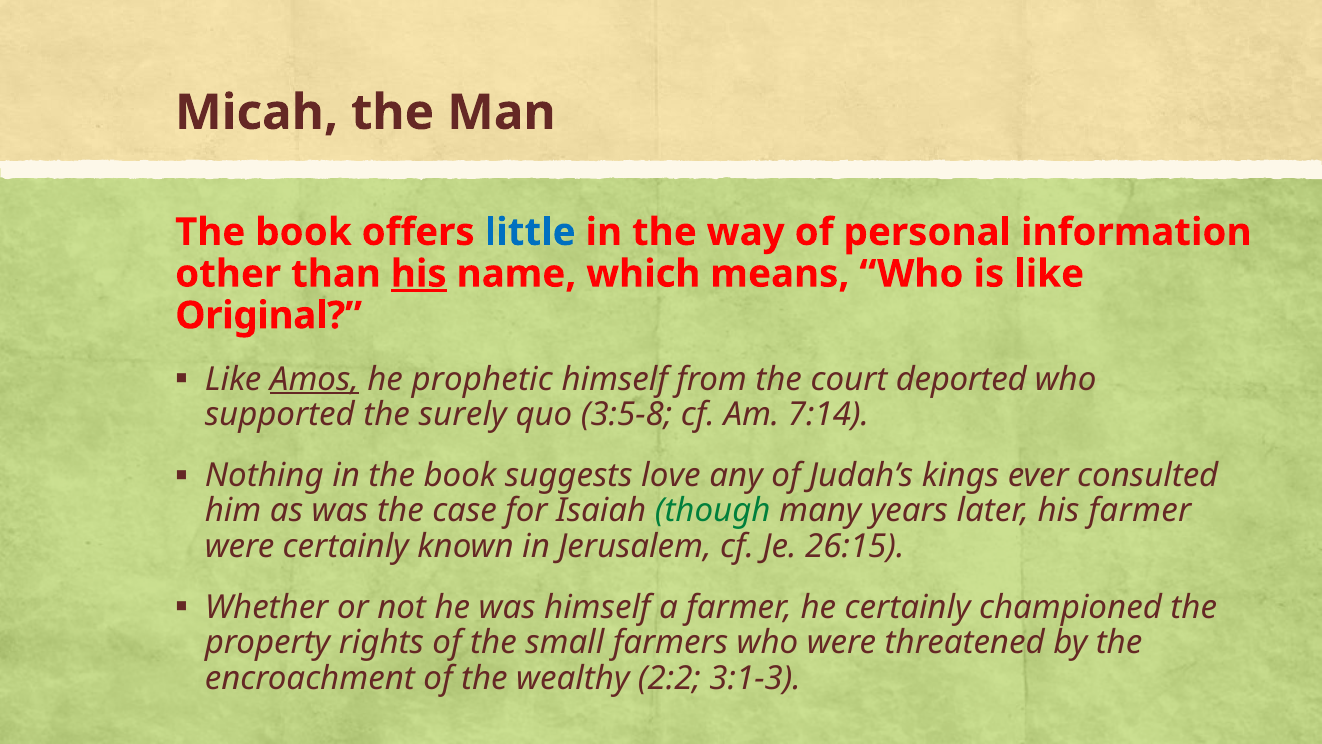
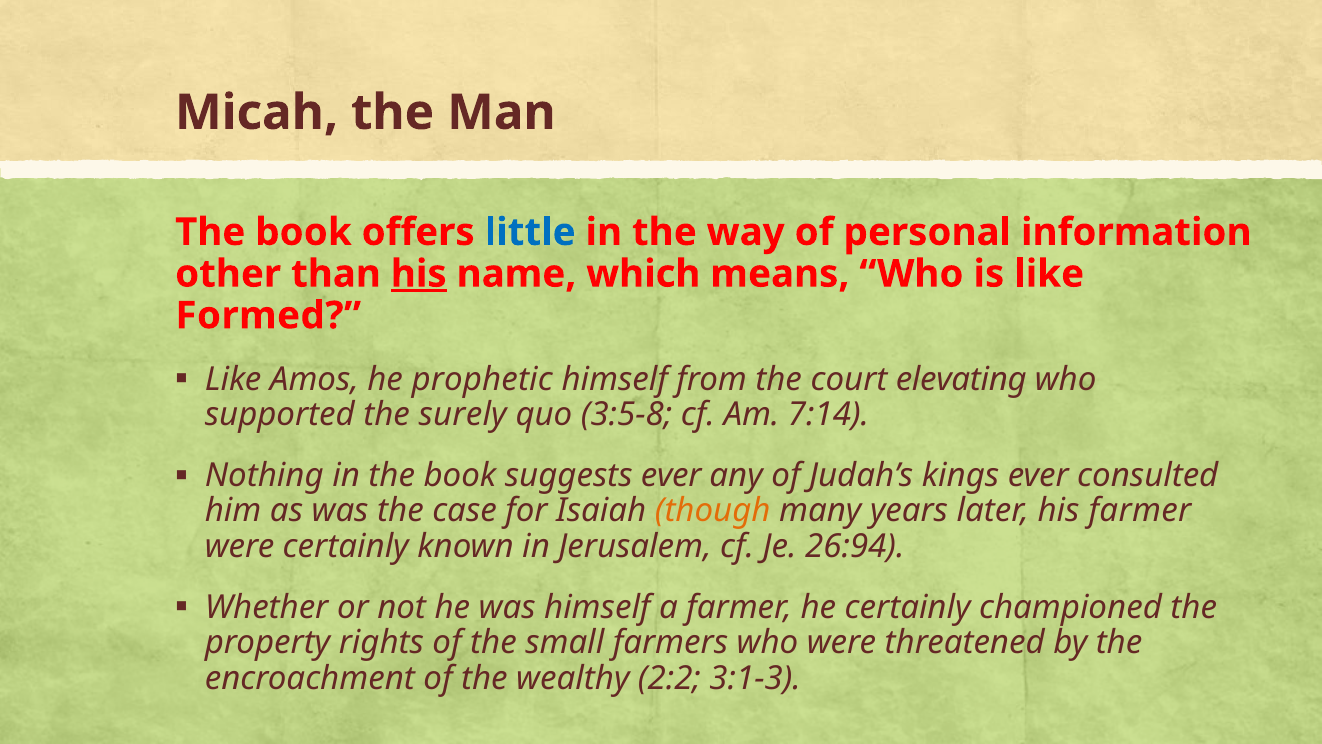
Original: Original -> Formed
Amos underline: present -> none
deported: deported -> elevating
suggests love: love -> ever
though colour: green -> orange
26:15: 26:15 -> 26:94
